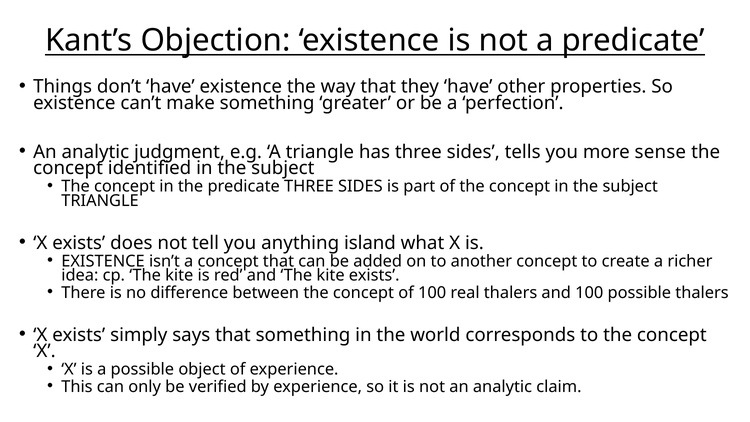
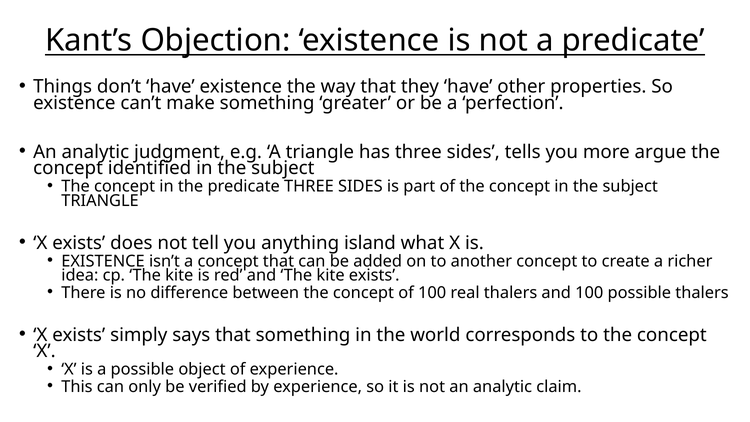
sense: sense -> argue
